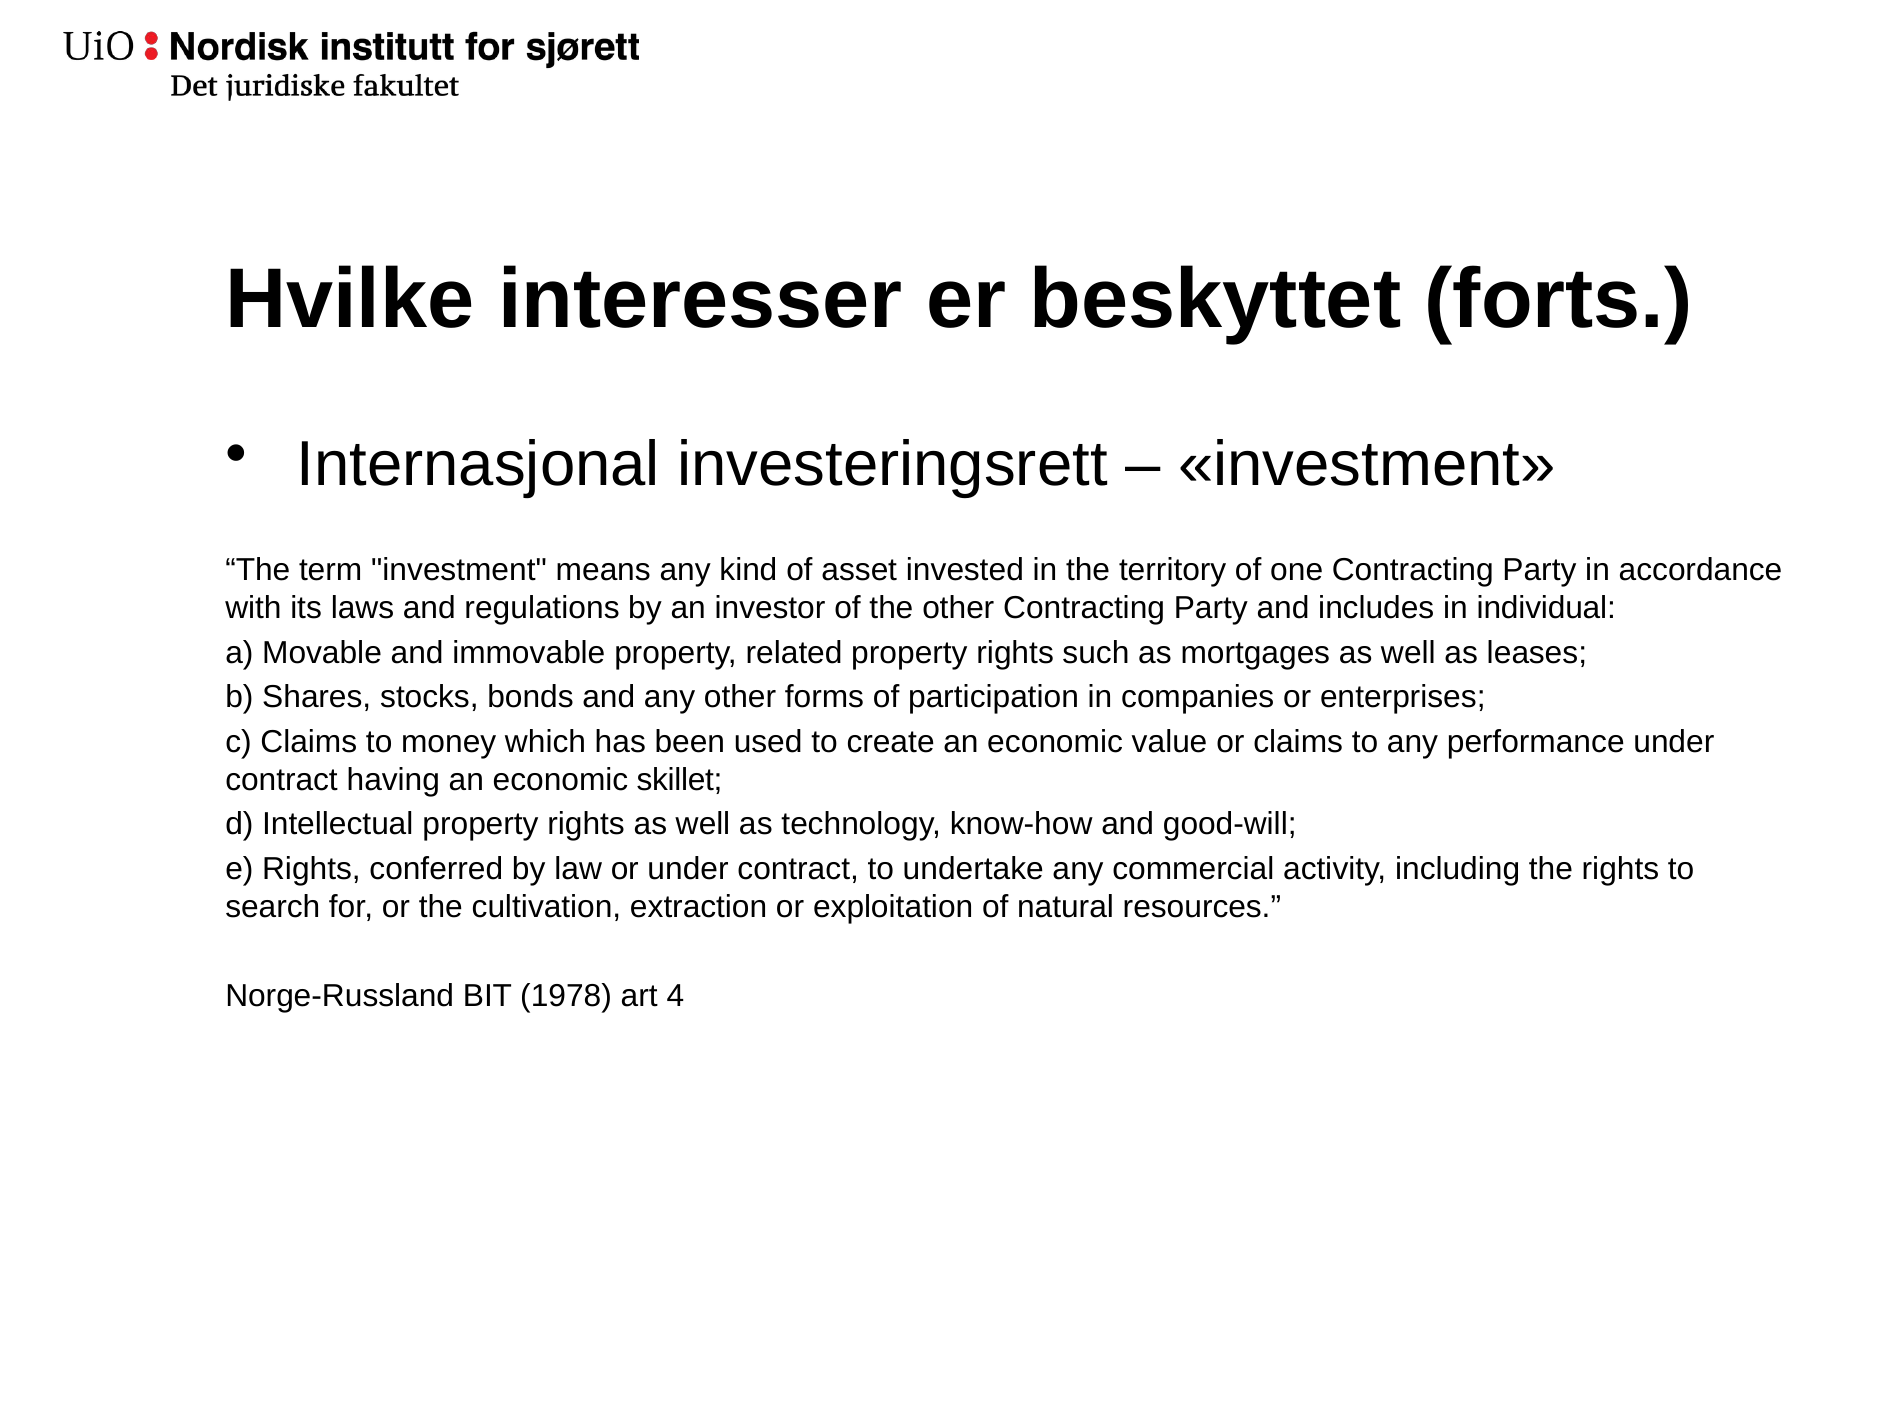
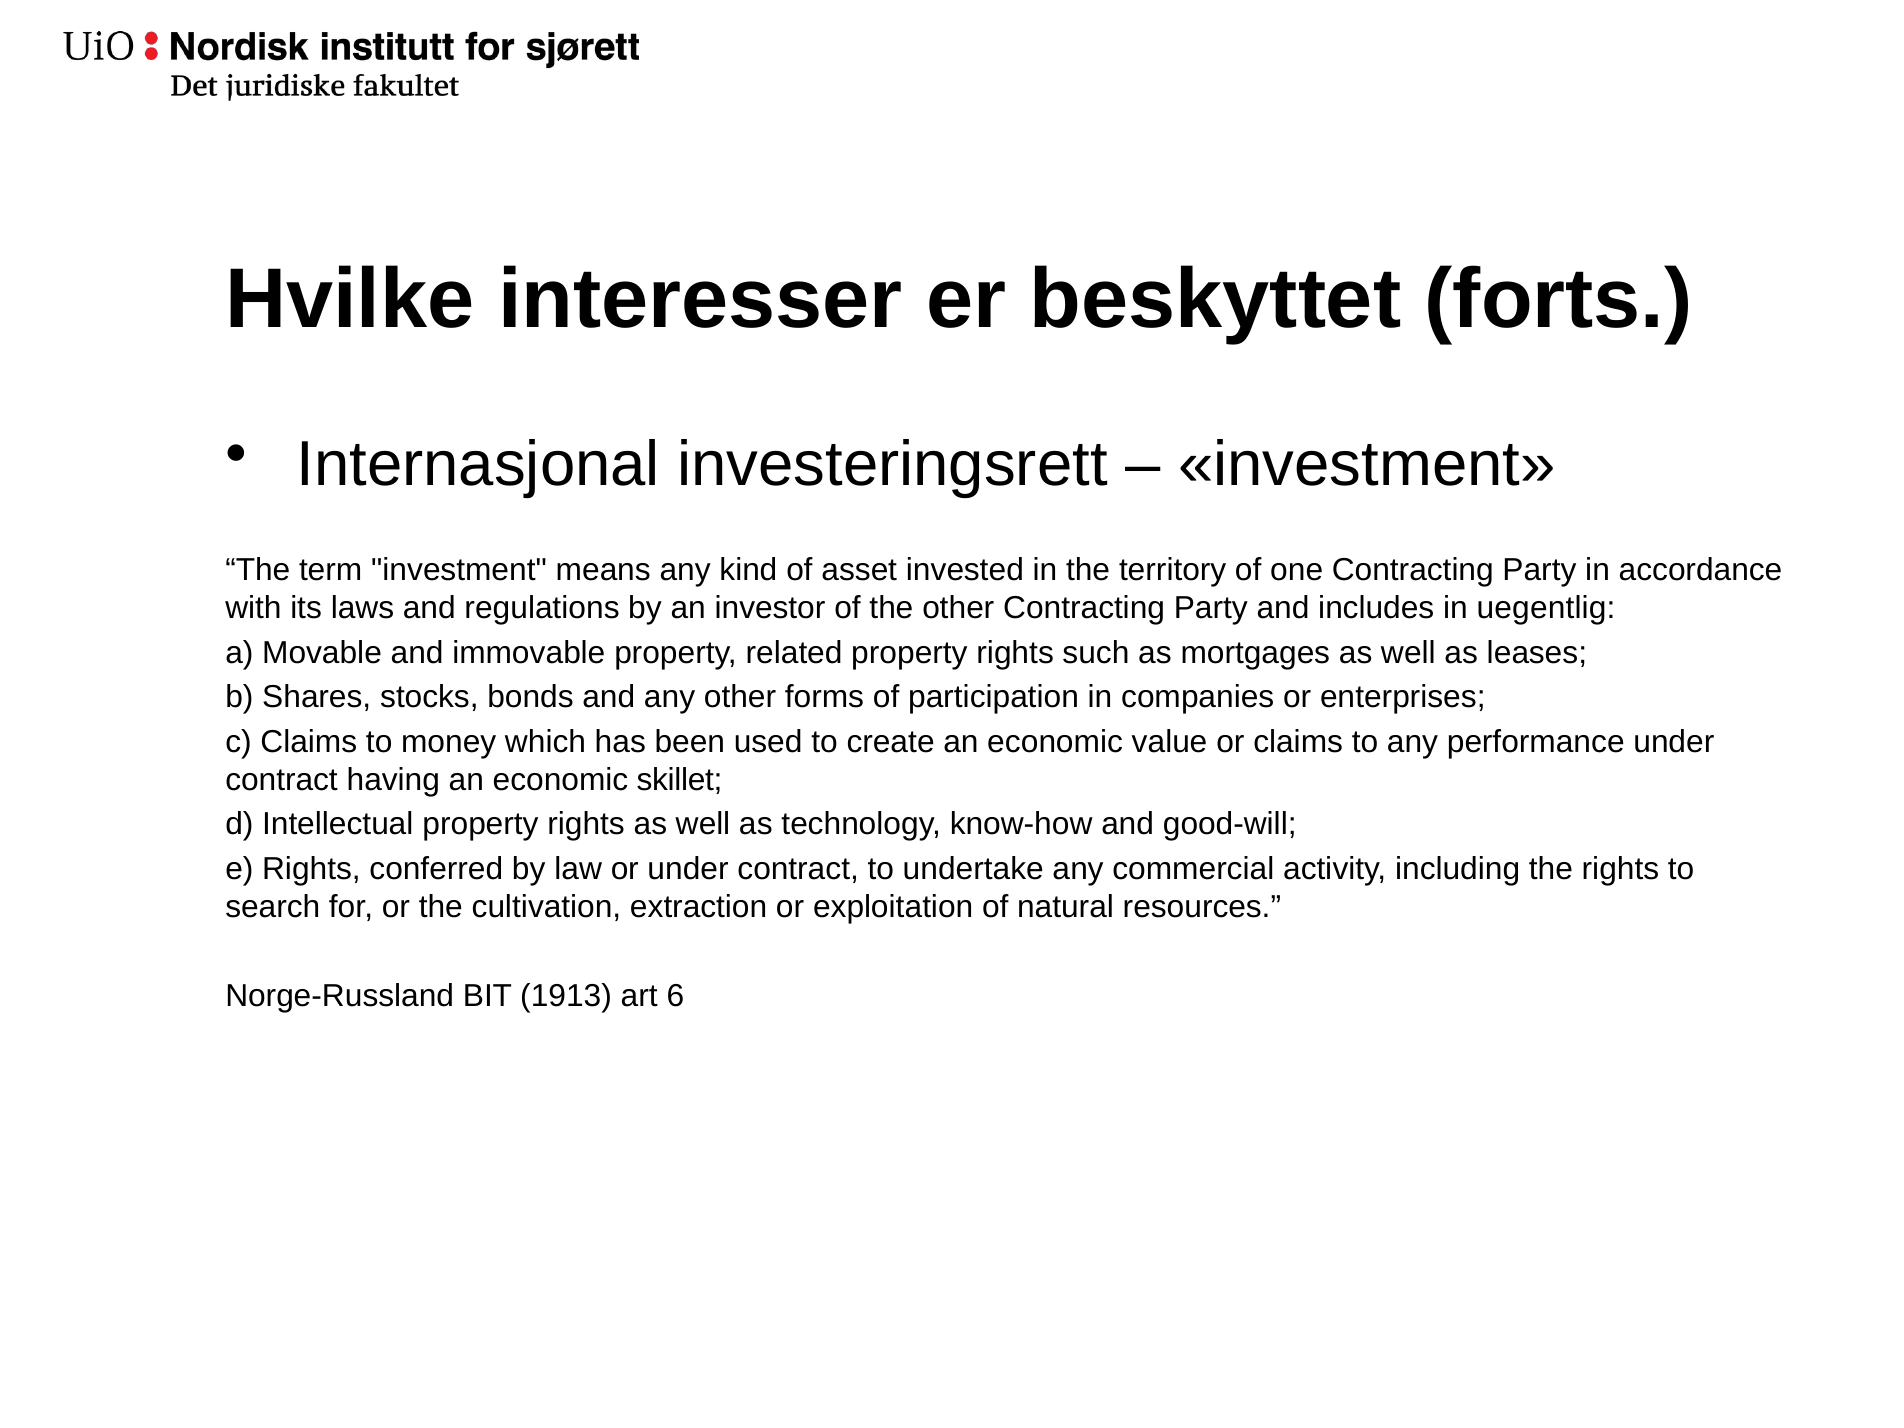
individual: individual -> uegentlig
1978: 1978 -> 1913
4: 4 -> 6
